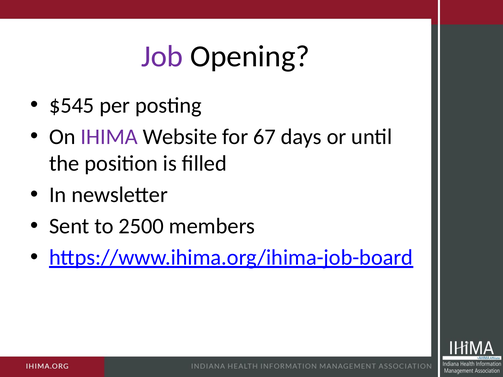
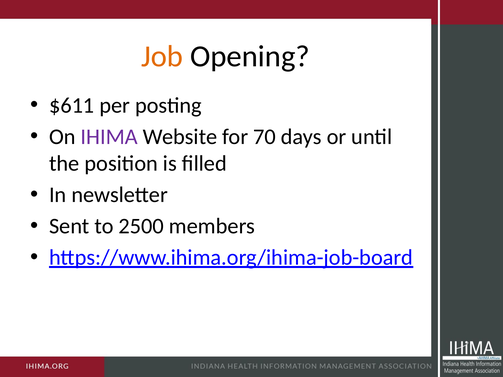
Job colour: purple -> orange
$545: $545 -> $611
67: 67 -> 70
